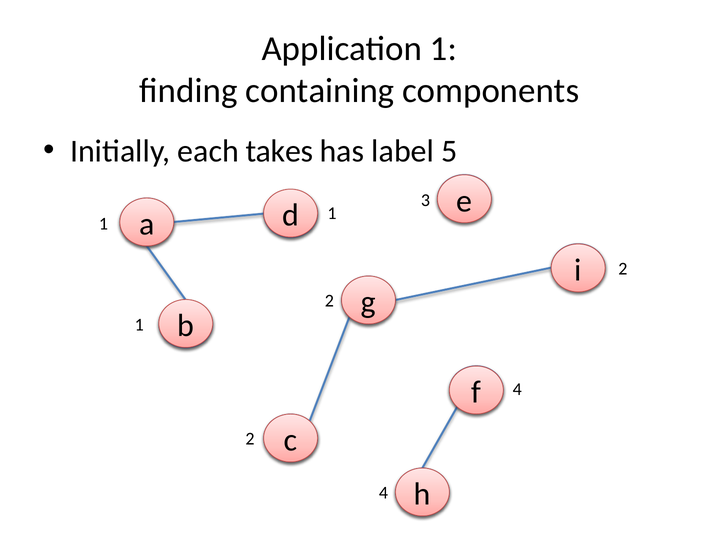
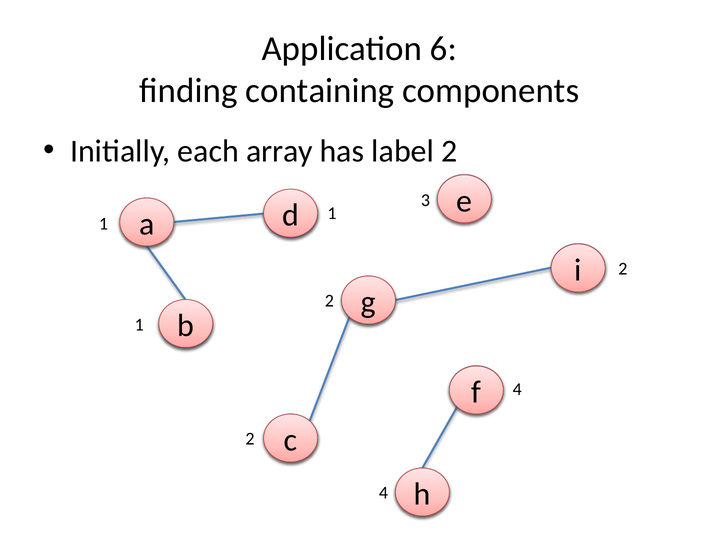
Application 1: 1 -> 6
takes: takes -> array
label 5: 5 -> 2
